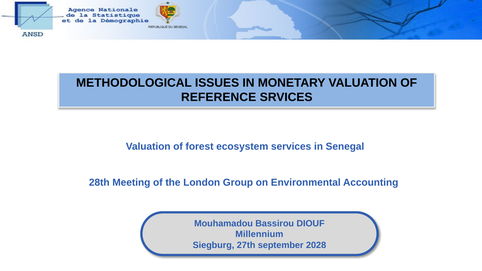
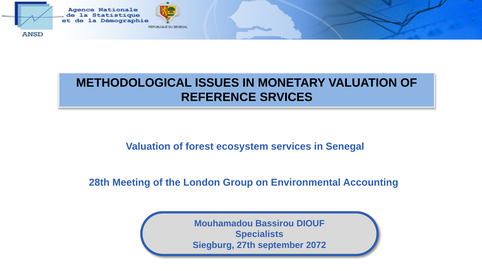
Millennium: Millennium -> Specialists
2028: 2028 -> 2072
